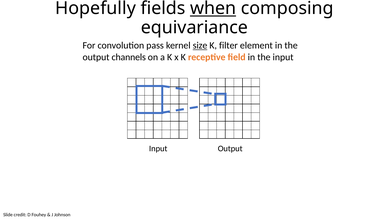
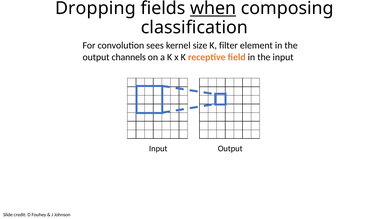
Hopefully: Hopefully -> Dropping
equivariance: equivariance -> classification
pass: pass -> sees
size underline: present -> none
